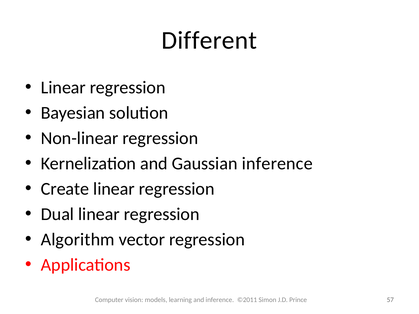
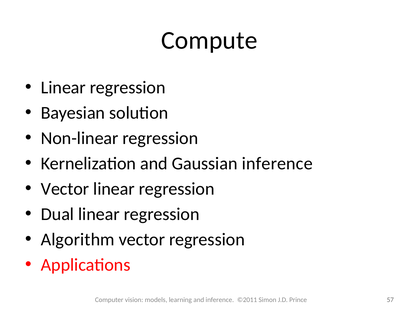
Different: Different -> Compute
Create at (65, 189): Create -> Vector
